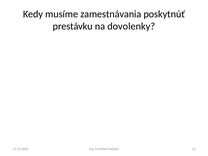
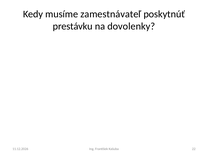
zamestnávania: zamestnávania -> zamestnávateľ
